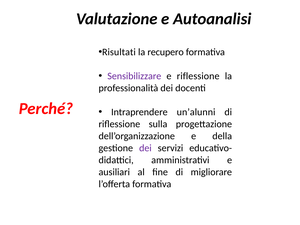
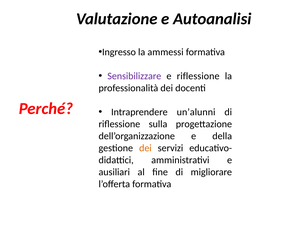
Risultati: Risultati -> Ingresso
recupero: recupero -> ammessi
dei at (145, 148) colour: purple -> orange
